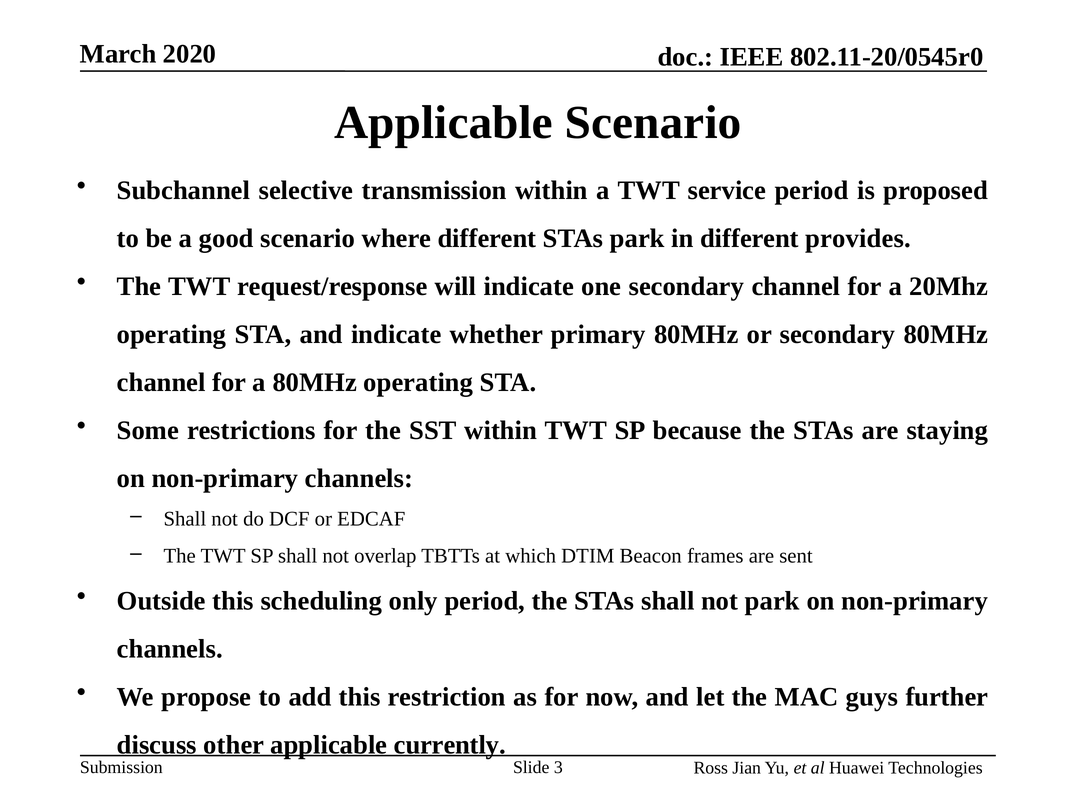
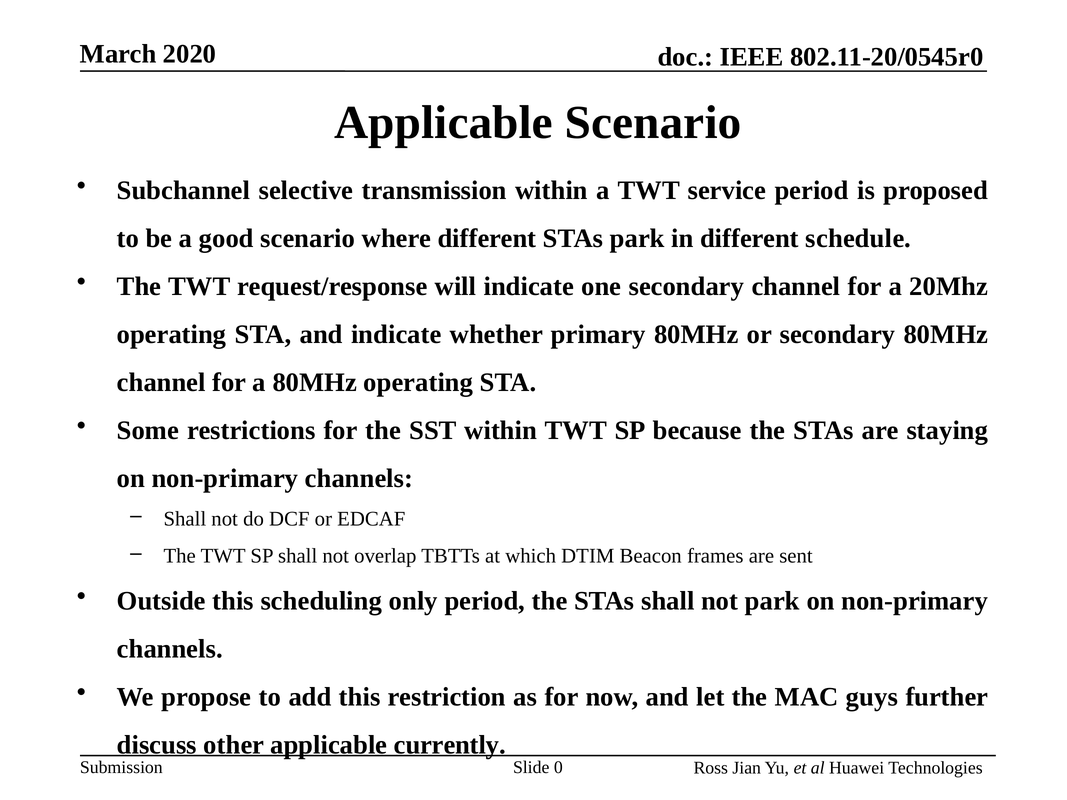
provides: provides -> schedule
3: 3 -> 0
